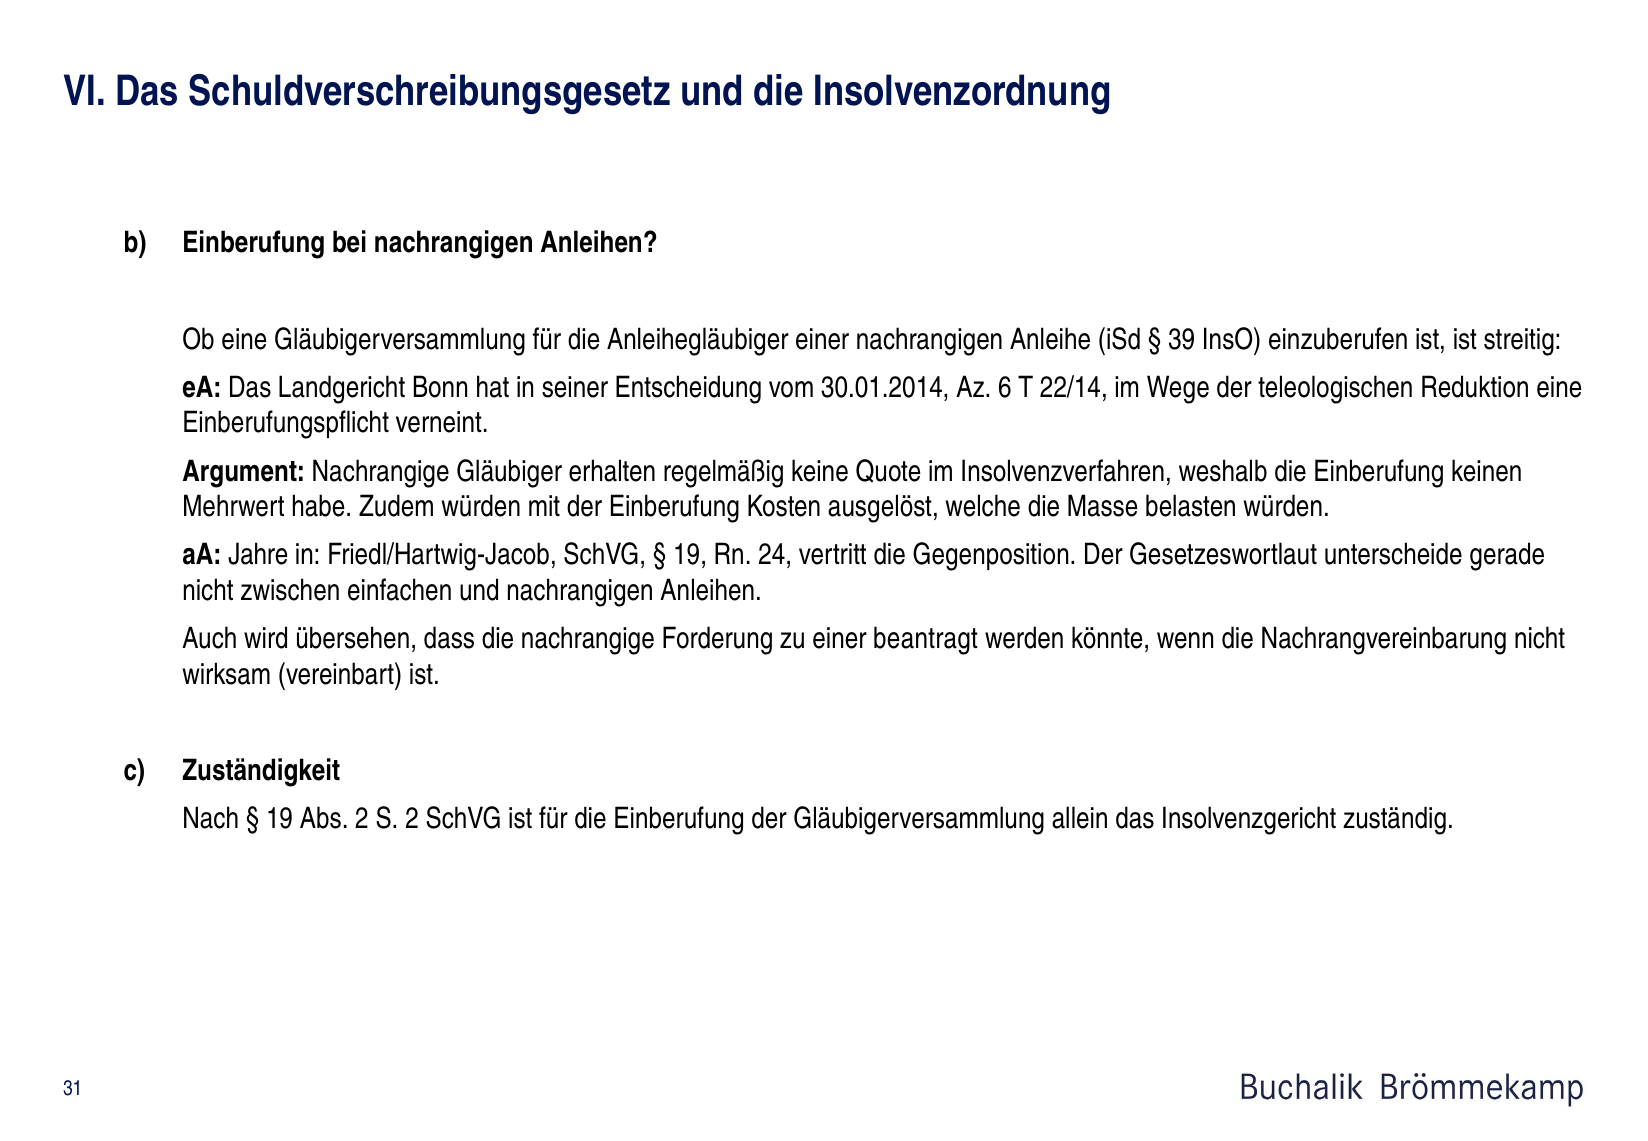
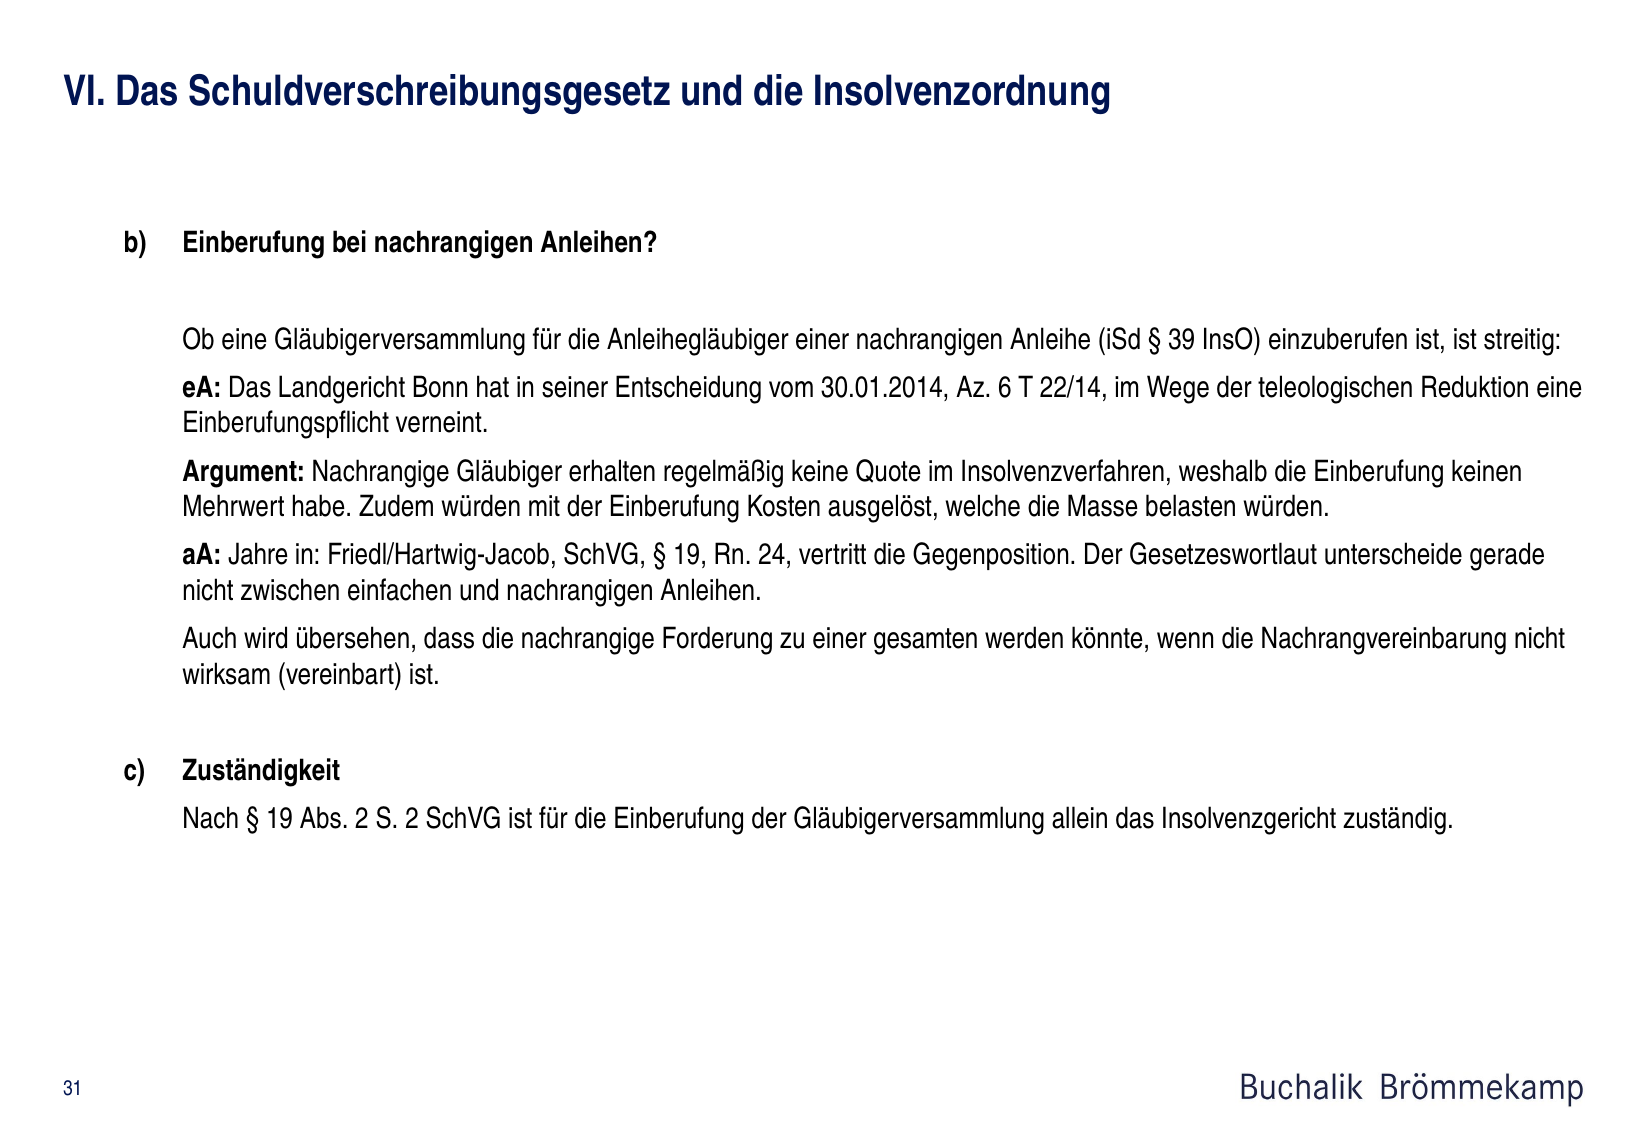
beantragt: beantragt -> gesamten
